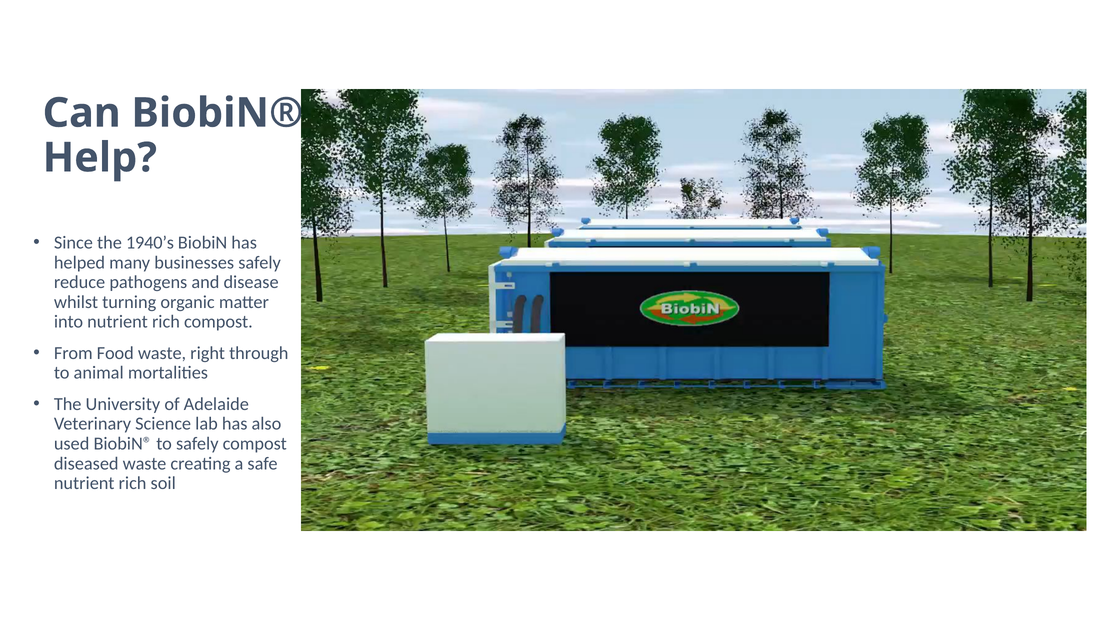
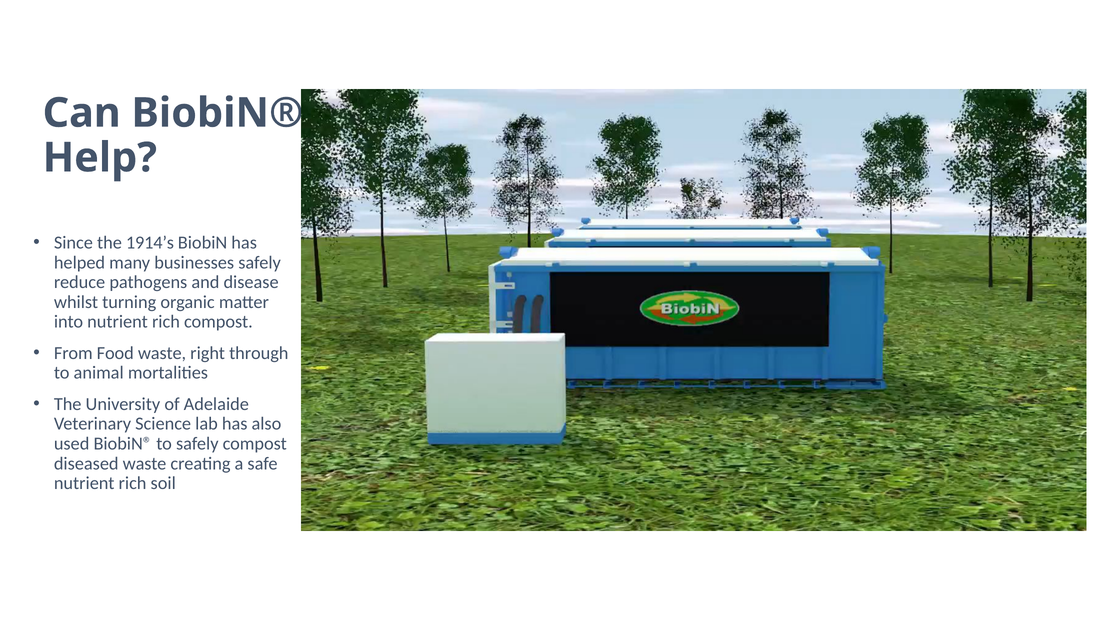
1940’s: 1940’s -> 1914’s
